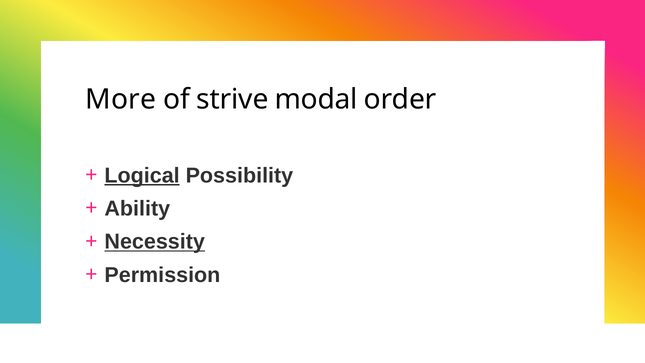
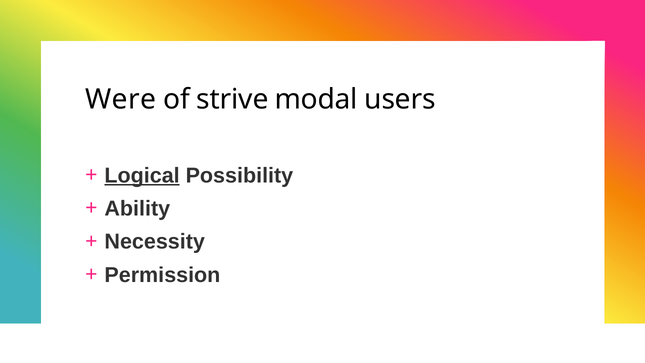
More: More -> Were
order: order -> users
Necessity underline: present -> none
